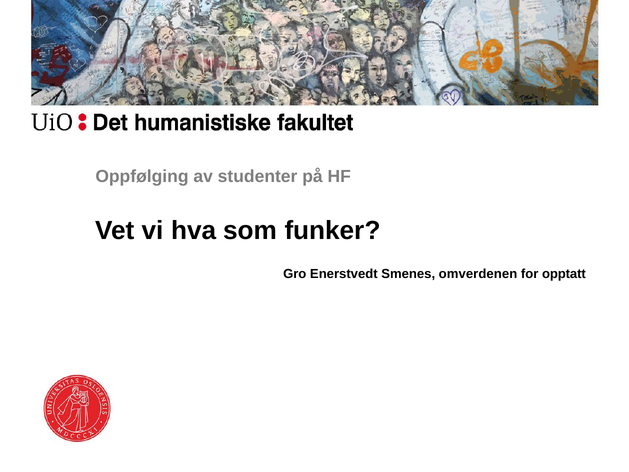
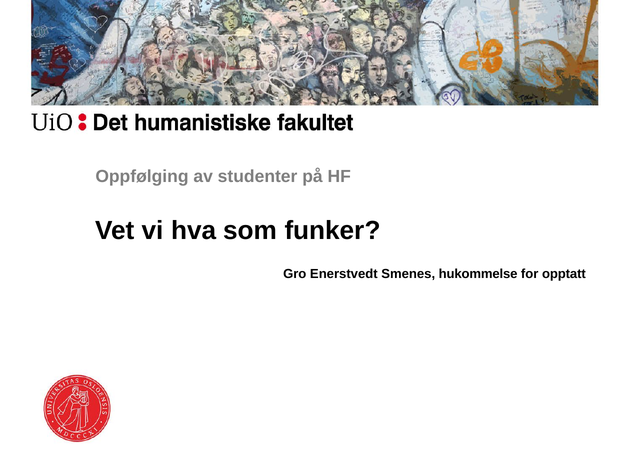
omverdenen: omverdenen -> hukommelse
